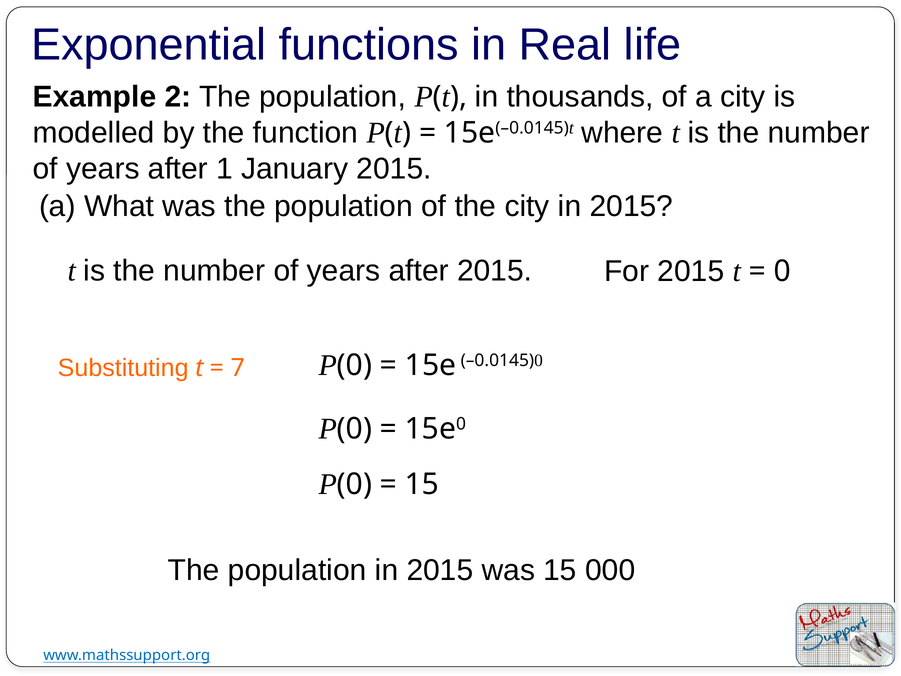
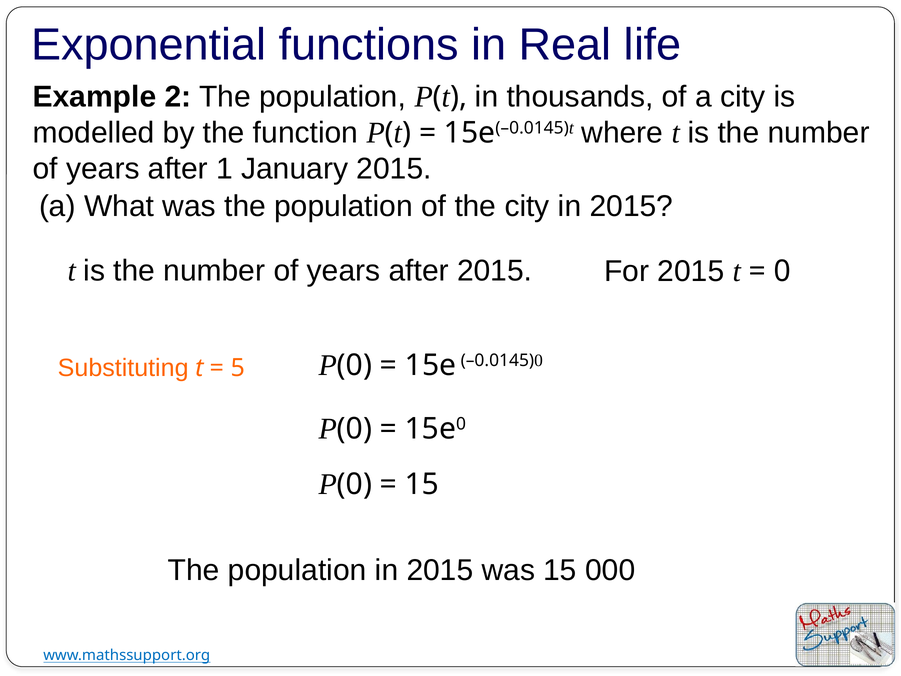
7: 7 -> 5
